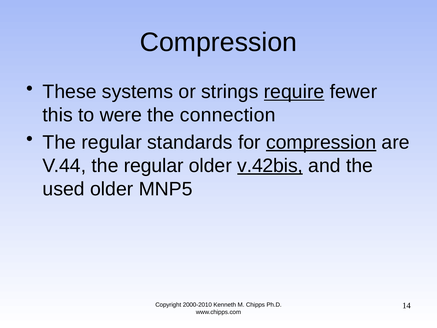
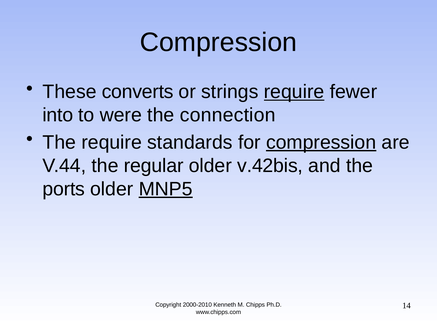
systems: systems -> converts
this: this -> into
regular at (112, 142): regular -> require
v.42bis underline: present -> none
used: used -> ports
MNP5 underline: none -> present
